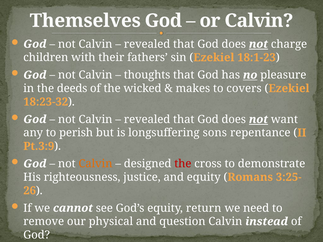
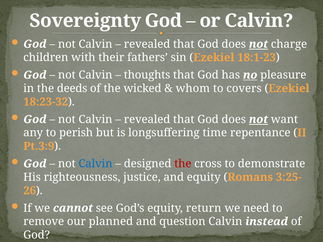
Themselves: Themselves -> Sovereignty
makes: makes -> whom
sons: sons -> time
Calvin at (95, 164) colour: orange -> blue
physical: physical -> planned
